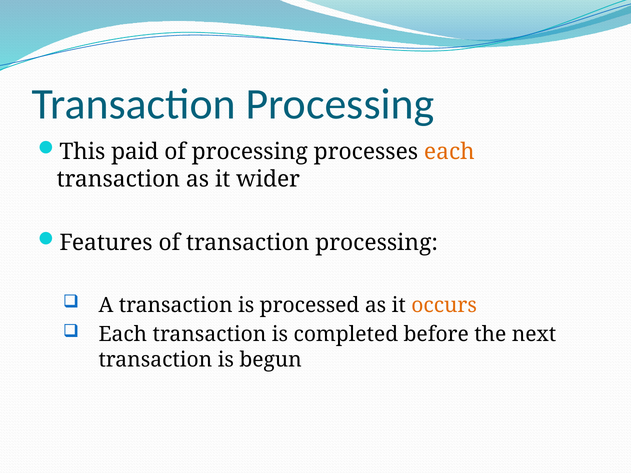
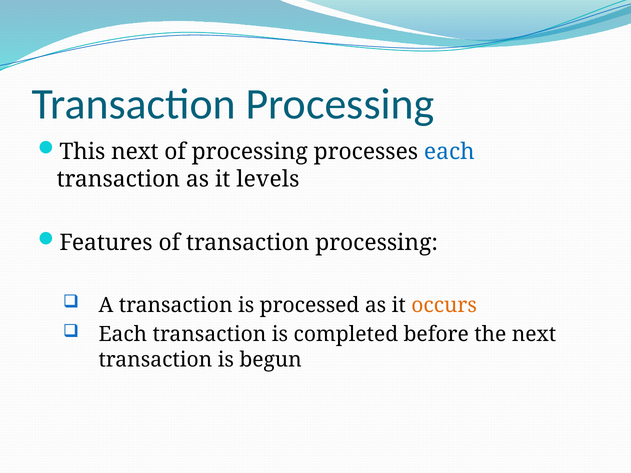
This paid: paid -> next
each at (449, 152) colour: orange -> blue
wider: wider -> levels
